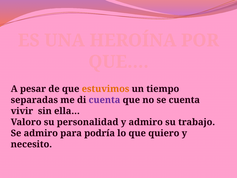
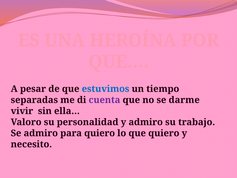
estuvimos colour: orange -> blue
se cuenta: cuenta -> darme
para podría: podría -> quiero
